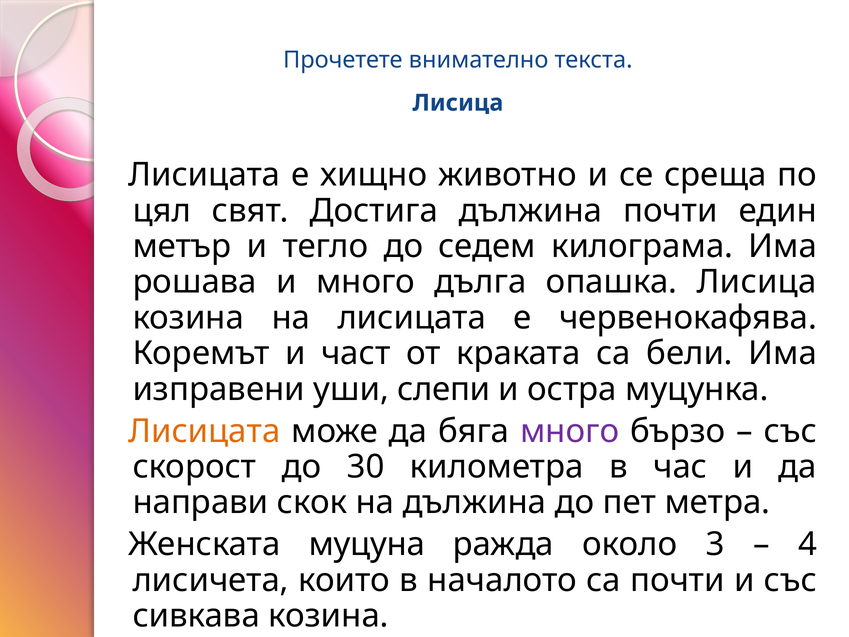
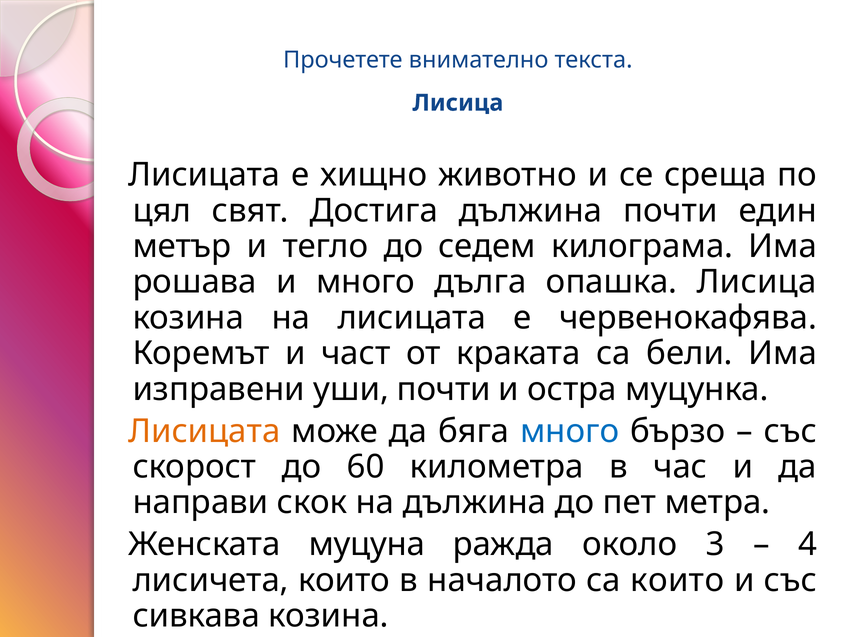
уши слепи: слепи -> почти
много at (570, 431) colour: purple -> blue
30: 30 -> 60
са почти: почти -> които
